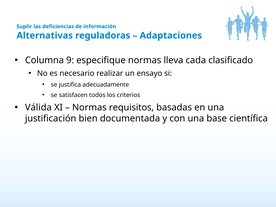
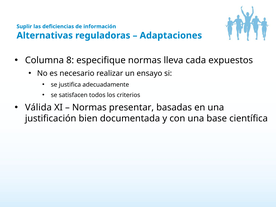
Columna 9: 9 -> 8
clasificado: clasificado -> expuestos
requisitos: requisitos -> presentar
